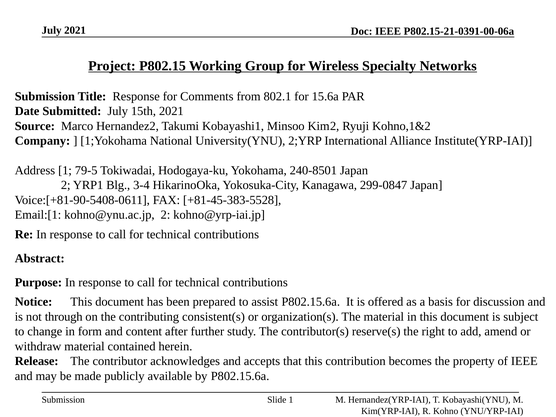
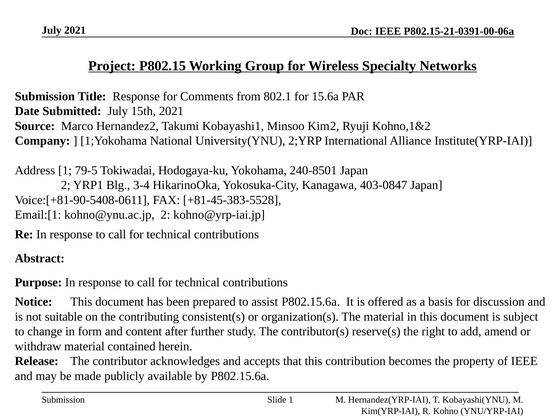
299-0847: 299-0847 -> 403-0847
through: through -> suitable
